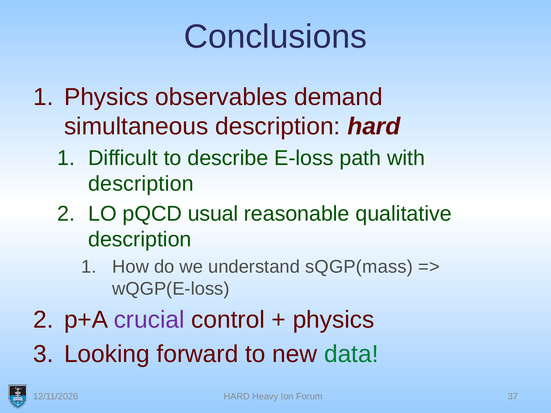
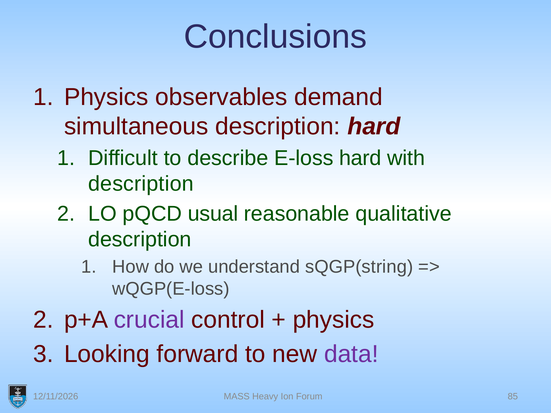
E-loss path: path -> hard
sQGP(mass: sQGP(mass -> sQGP(string
data colour: green -> purple
HARD at (237, 397): HARD -> MASS
37: 37 -> 85
